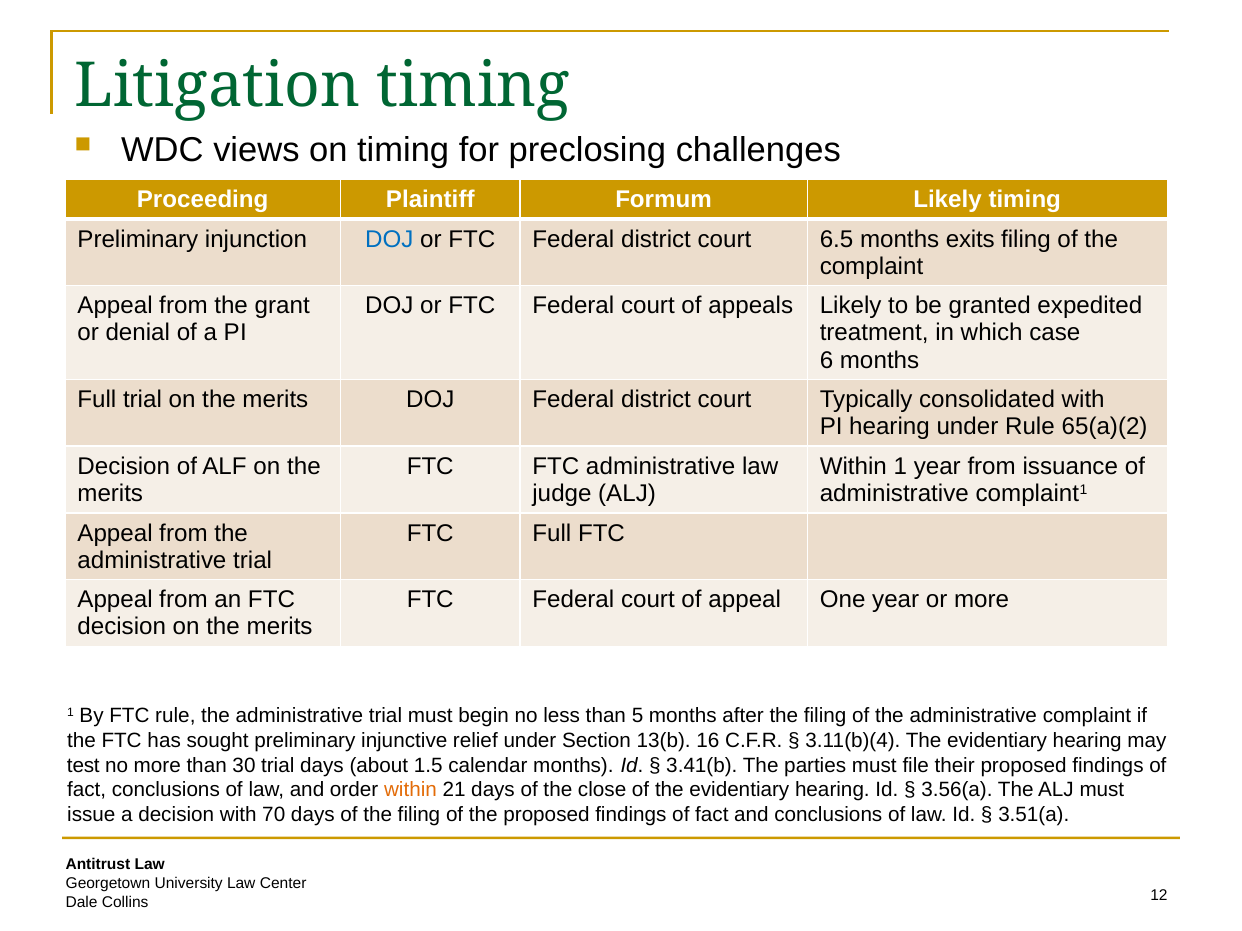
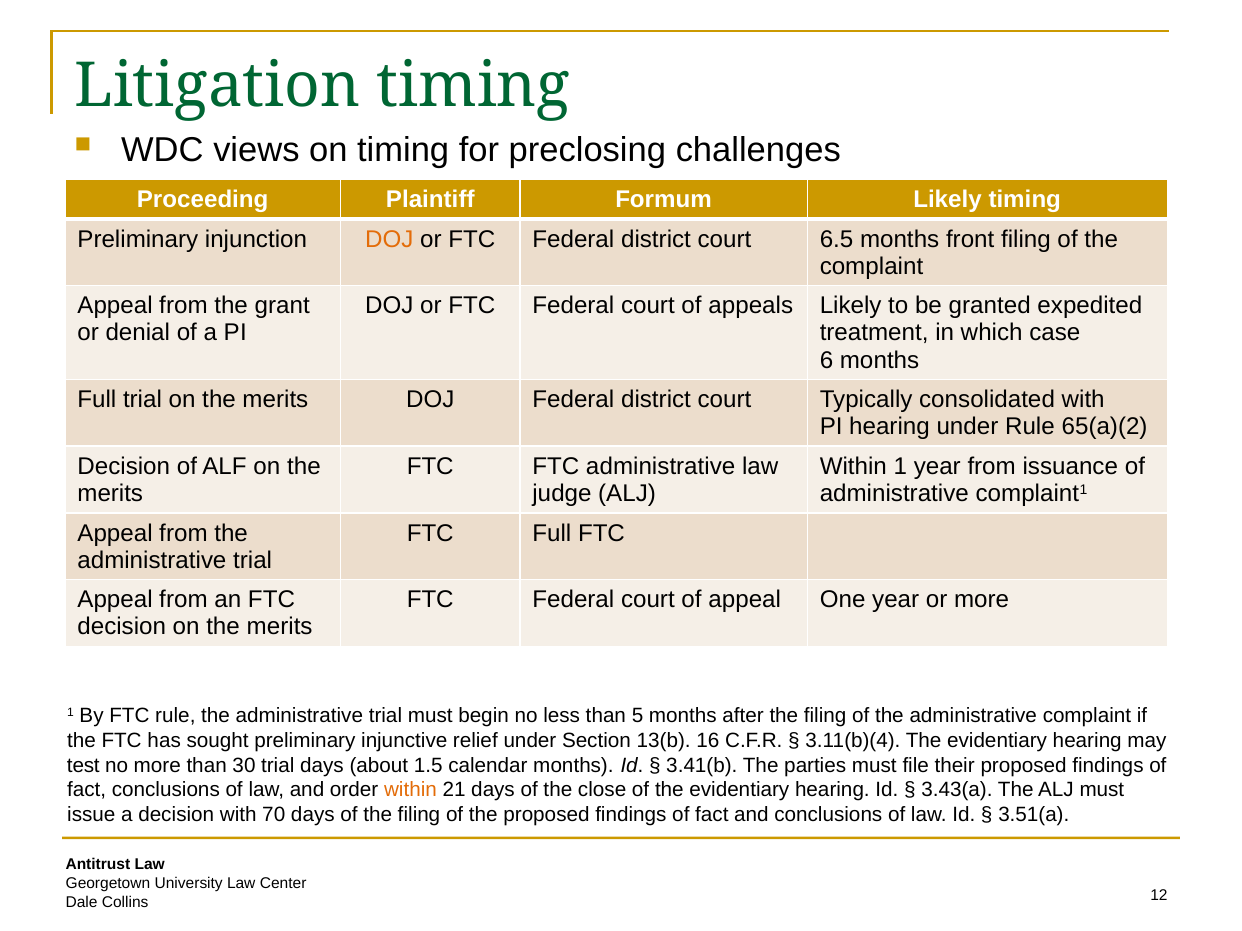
DOJ at (389, 239) colour: blue -> orange
exits: exits -> front
3.56(a: 3.56(a -> 3.43(a
